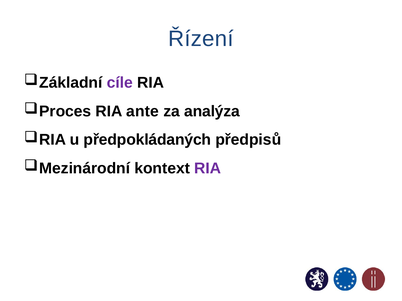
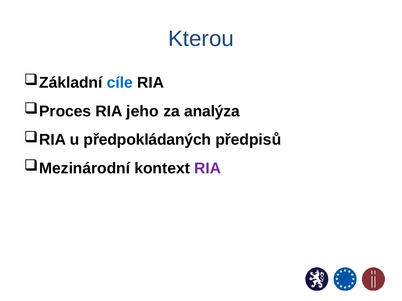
Řízení: Řízení -> Kterou
cíle colour: purple -> blue
ante: ante -> jeho
